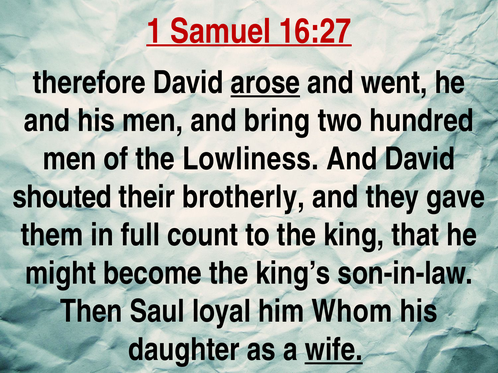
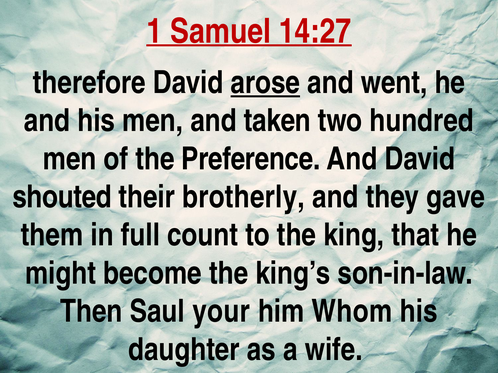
16:27: 16:27 -> 14:27
bring: bring -> taken
Lowliness: Lowliness -> Preference
loyal: loyal -> your
wife underline: present -> none
